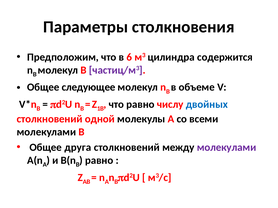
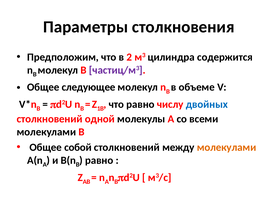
6: 6 -> 2
друга: друга -> собой
молекулами at (227, 148) colour: purple -> orange
